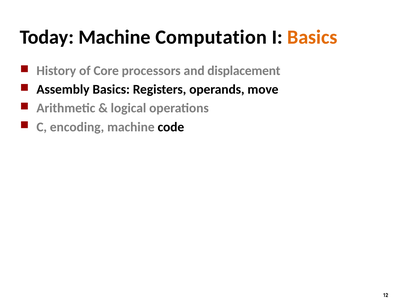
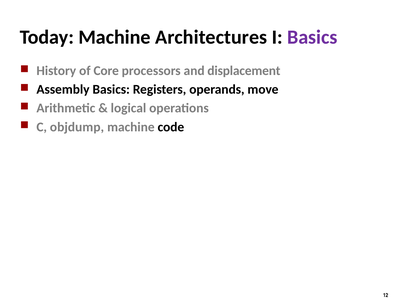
Computation: Computation -> Architectures
Basics at (312, 37) colour: orange -> purple
encoding: encoding -> objdump
